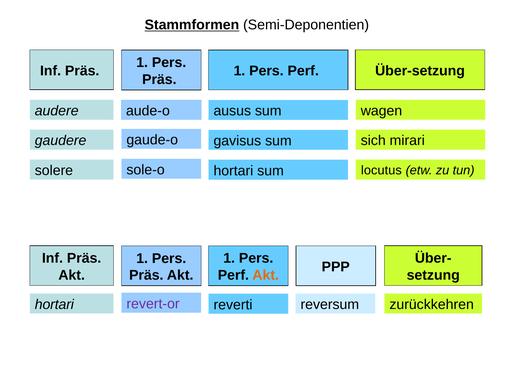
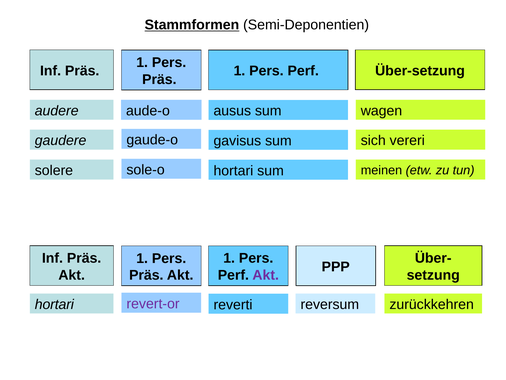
mirari: mirari -> vereri
locutus: locutus -> meinen
Akt at (266, 275) colour: orange -> purple
